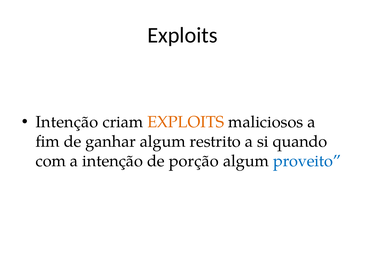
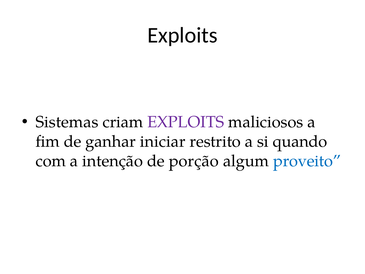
Intenção at (67, 122): Intenção -> Sistemas
EXPLOITS at (186, 122) colour: orange -> purple
ganhar algum: algum -> iniciar
